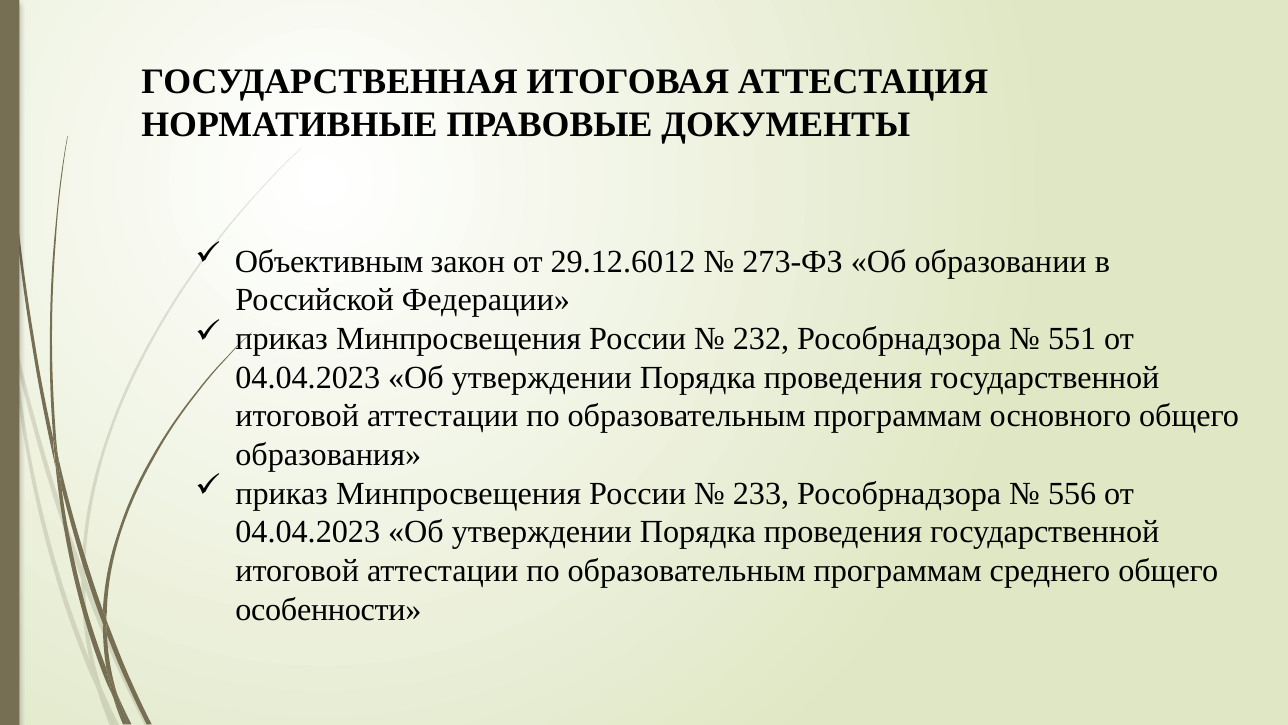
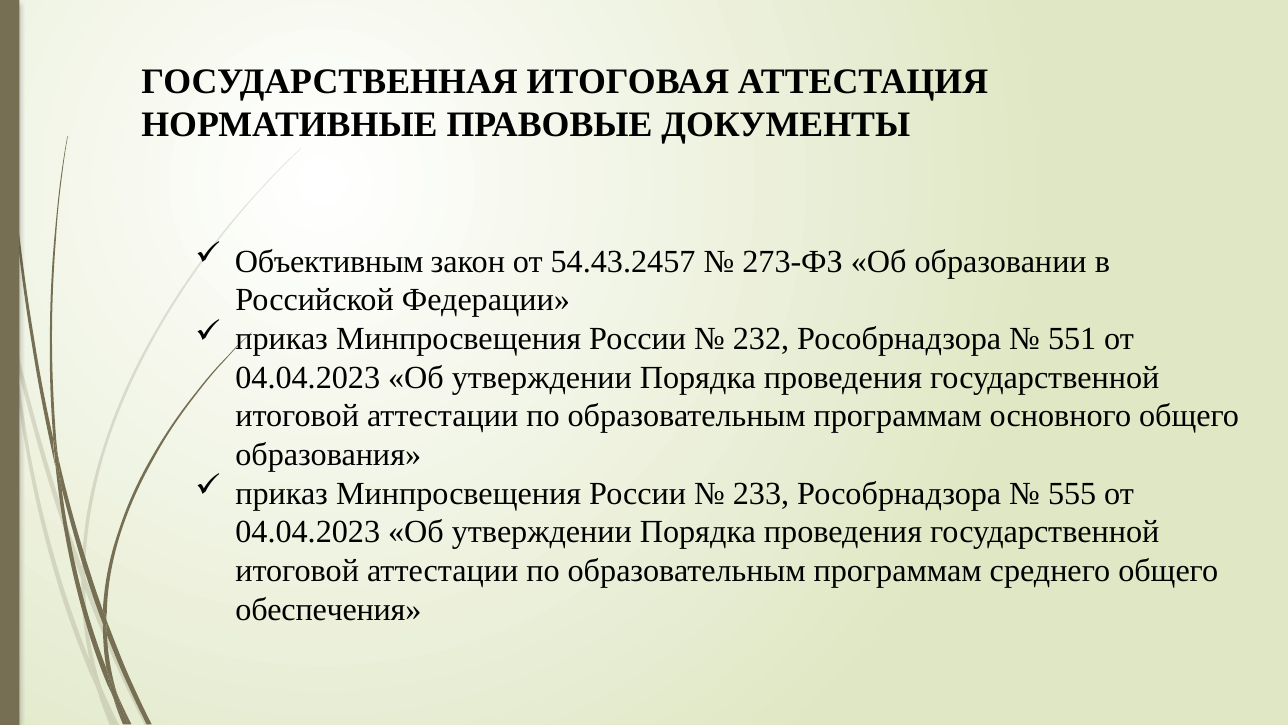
29.12.6012: 29.12.6012 -> 54.43.2457
556: 556 -> 555
особенности: особенности -> обеспечения
